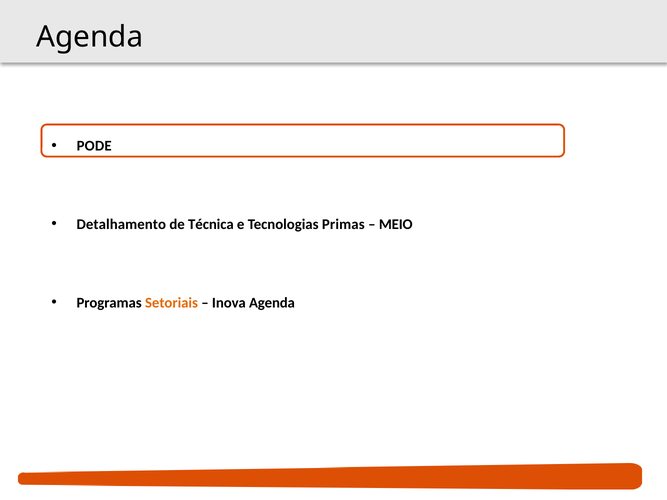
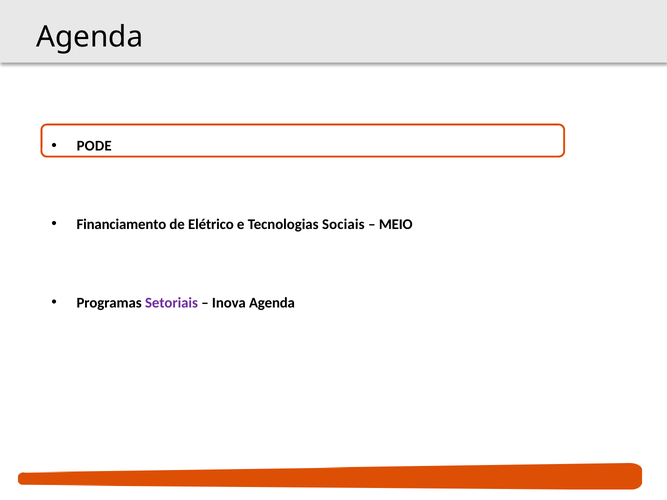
Detalhamento: Detalhamento -> Financiamento
Técnica: Técnica -> Elétrico
Primas: Primas -> Sociais
Setoriais colour: orange -> purple
